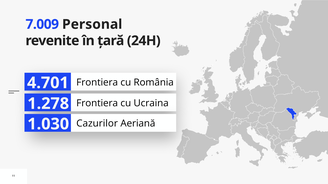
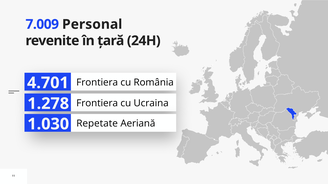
Cazurilor: Cazurilor -> Repetate
